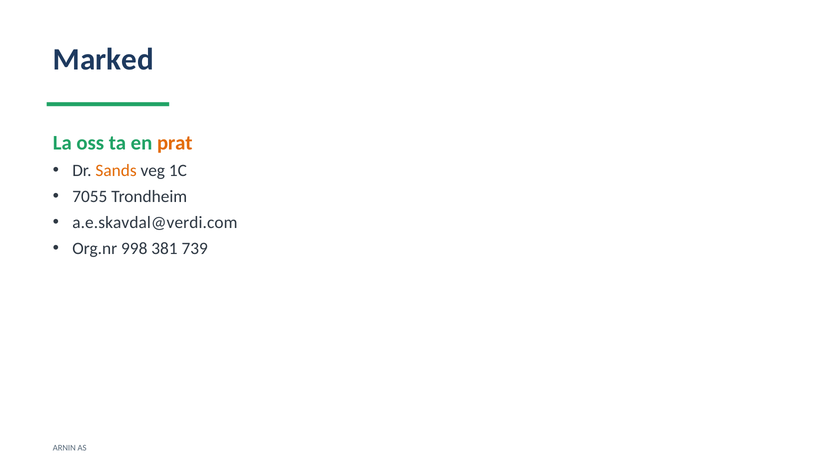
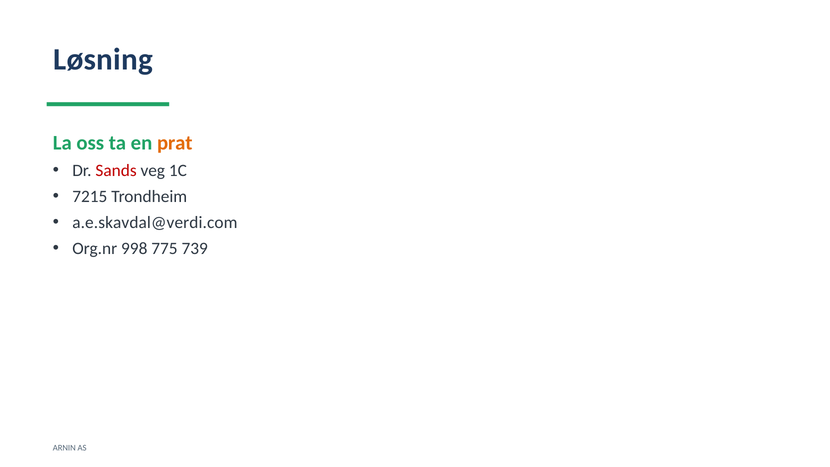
Marked: Marked -> Løsning
Sands colour: orange -> red
7055: 7055 -> 7215
381: 381 -> 775
